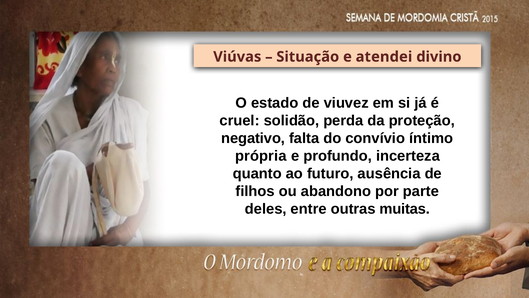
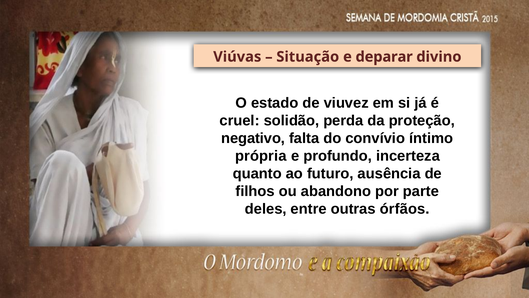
atendei: atendei -> deparar
muitas: muitas -> órfãos
